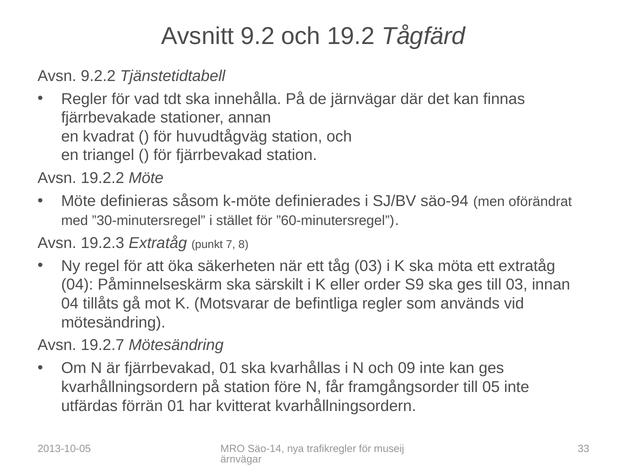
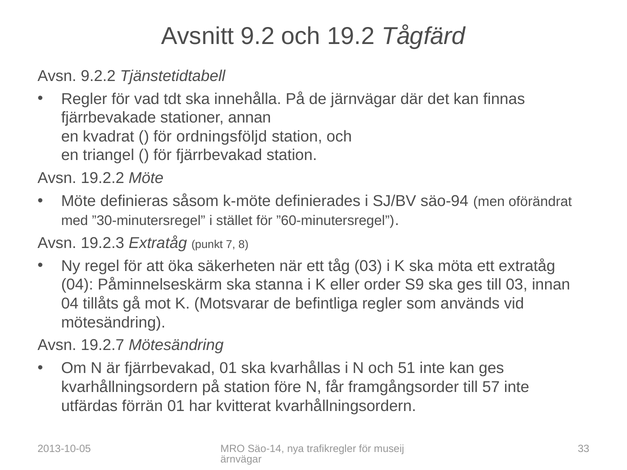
huvudtågväg: huvudtågväg -> ordningsföljd
särskilt: särskilt -> stanna
09: 09 -> 51
05: 05 -> 57
